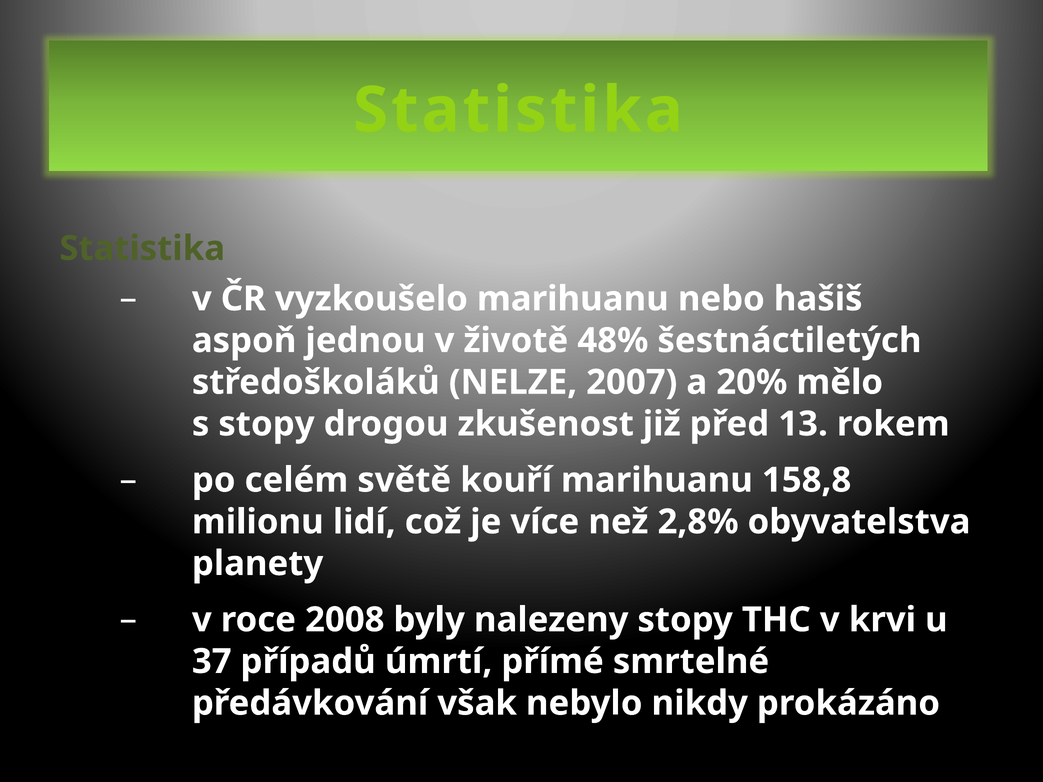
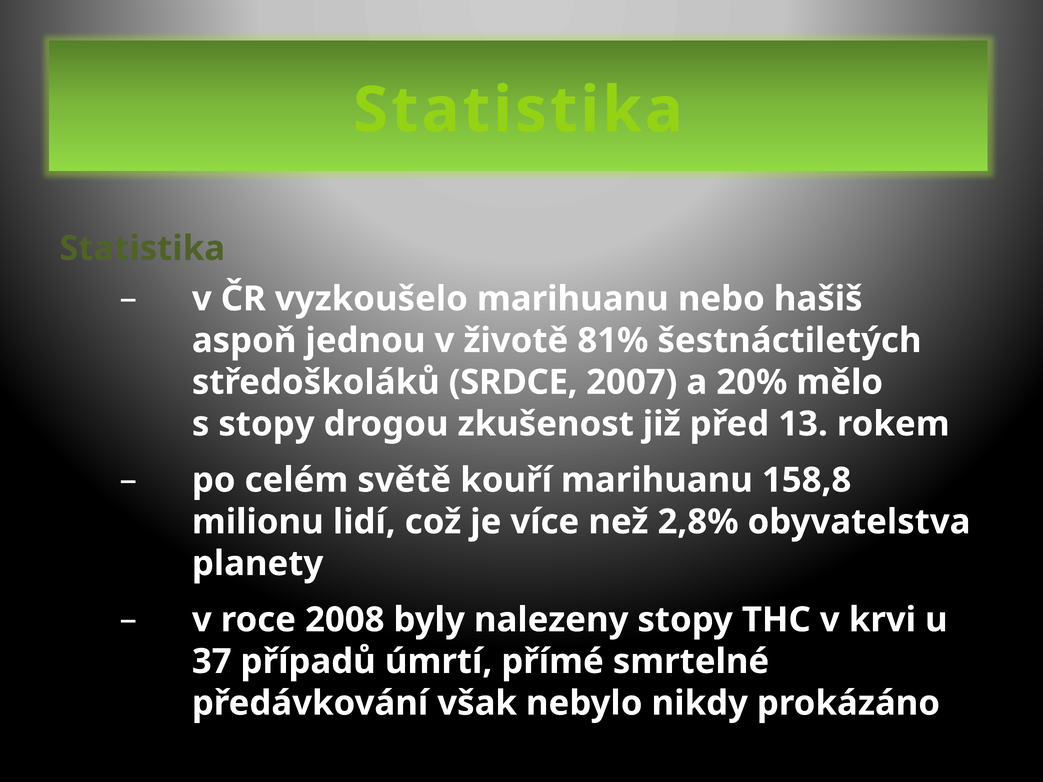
48%: 48% -> 81%
NELZE: NELZE -> SRDCE
